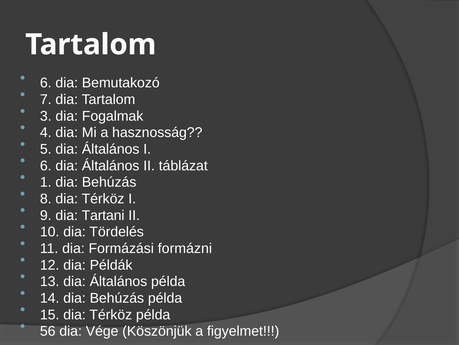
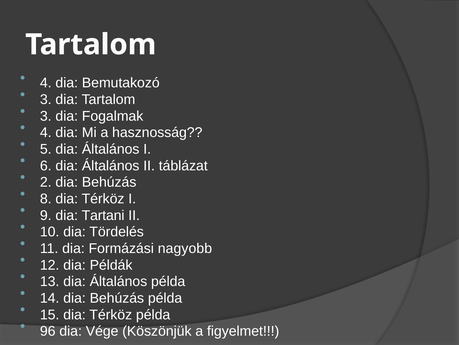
6 at (46, 83): 6 -> 4
7 at (46, 99): 7 -> 3
1: 1 -> 2
formázni: formázni -> nagyobb
56: 56 -> 96
